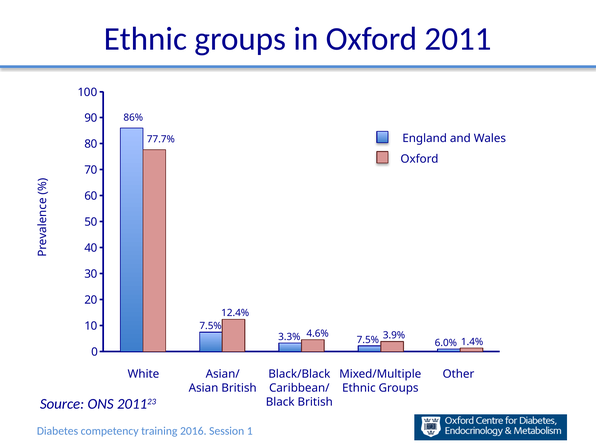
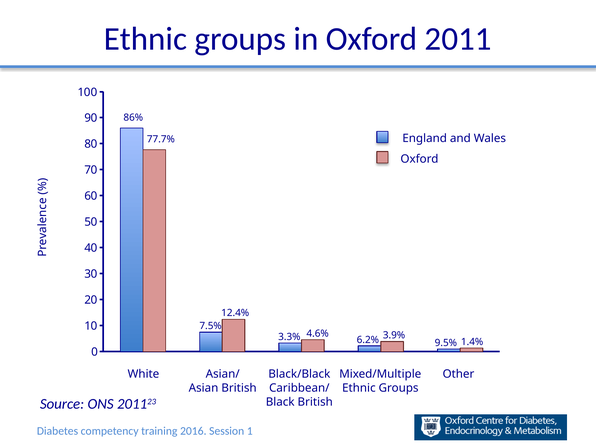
7.5% at (368, 340): 7.5% -> 6.2%
6.0%: 6.0% -> 9.5%
